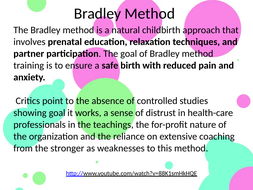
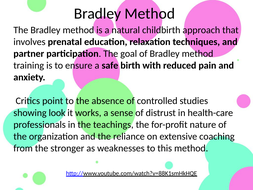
showing goal: goal -> look
